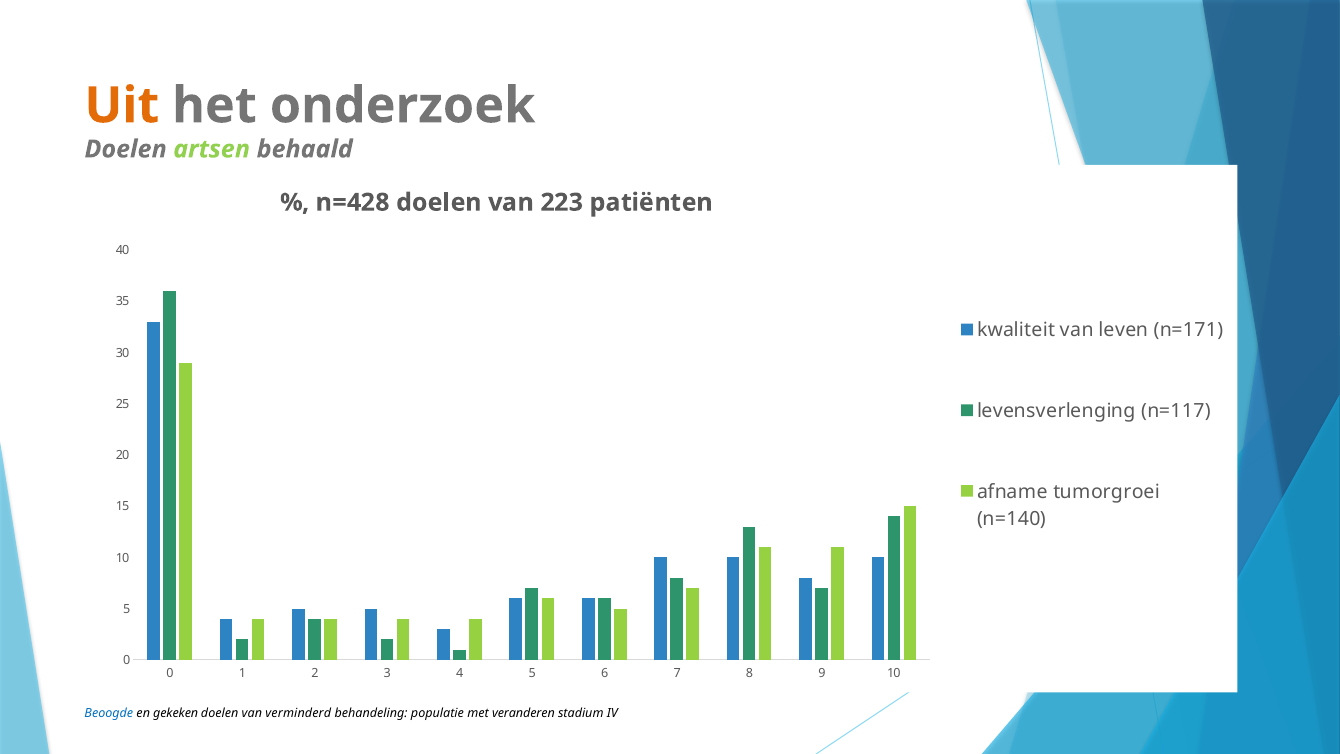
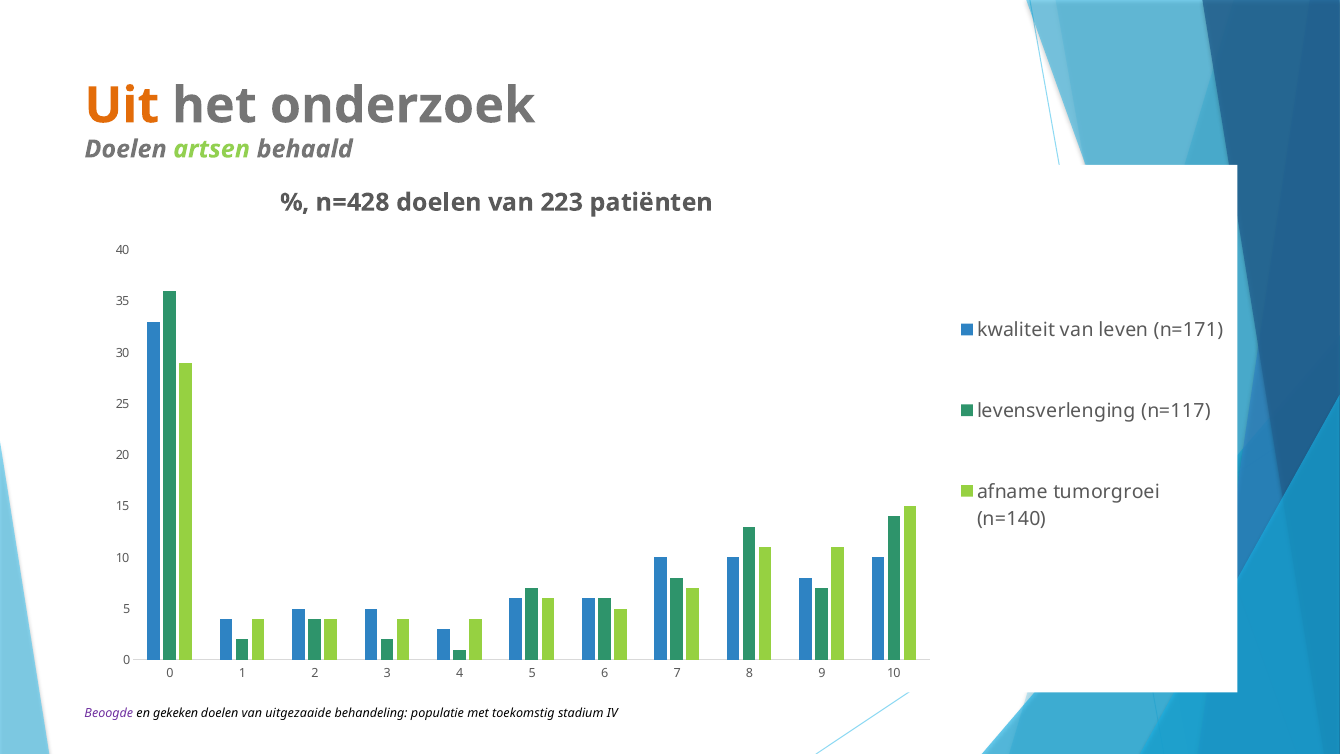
Beoogde colour: blue -> purple
verminderd: verminderd -> uitgezaaide
veranderen: veranderen -> toekomstig
